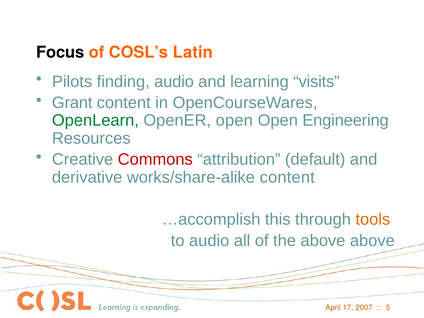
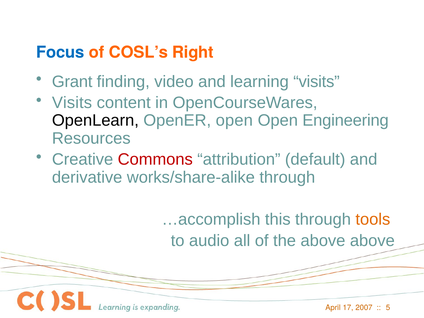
Focus colour: black -> blue
Latin: Latin -> Right
Pilots: Pilots -> Grant
finding audio: audio -> video
Grant at (72, 103): Grant -> Visits
OpenLearn colour: green -> black
works/share-alike content: content -> through
